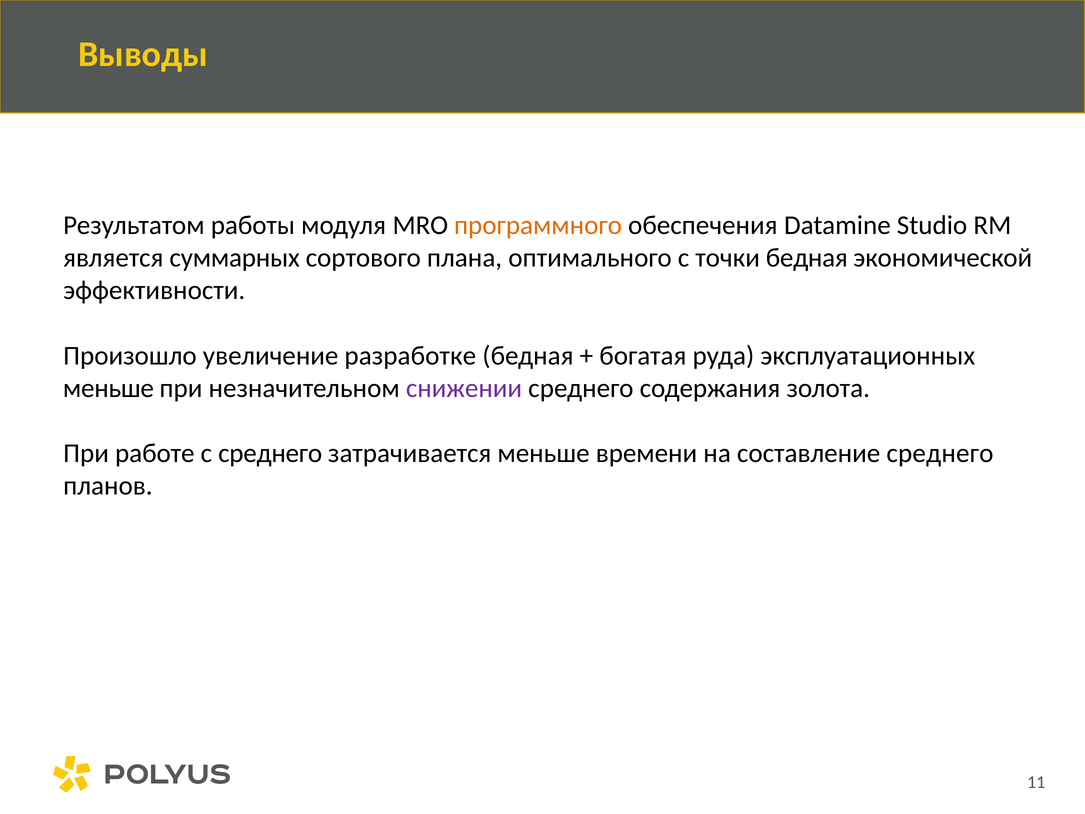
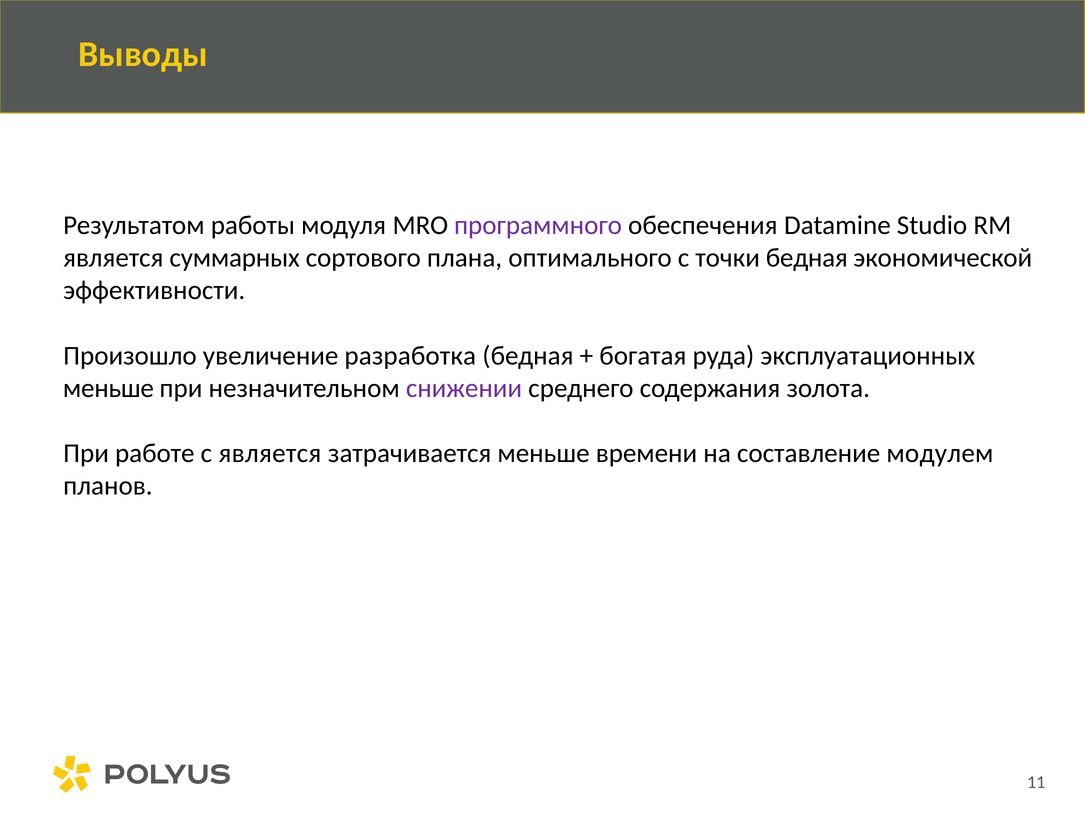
программного colour: orange -> purple
разработке: разработке -> разработка
с среднего: среднего -> является
составление среднего: среднего -> модулем
